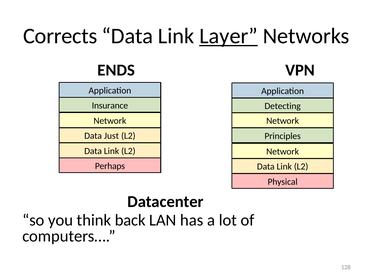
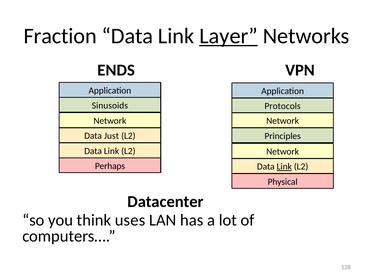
Corrects: Corrects -> Fraction
Insurance: Insurance -> Sinusoids
Detecting: Detecting -> Protocols
Link at (284, 166) underline: none -> present
back: back -> uses
